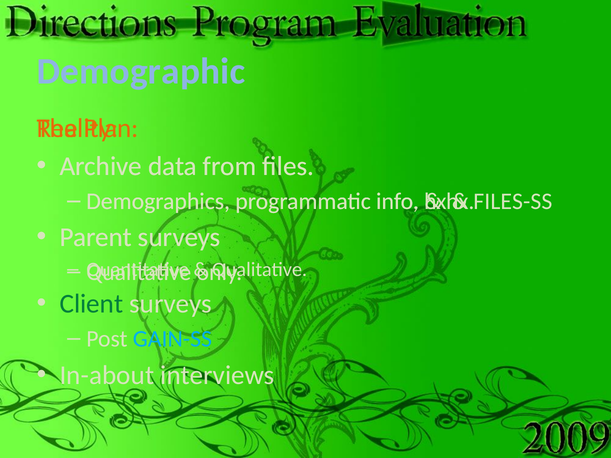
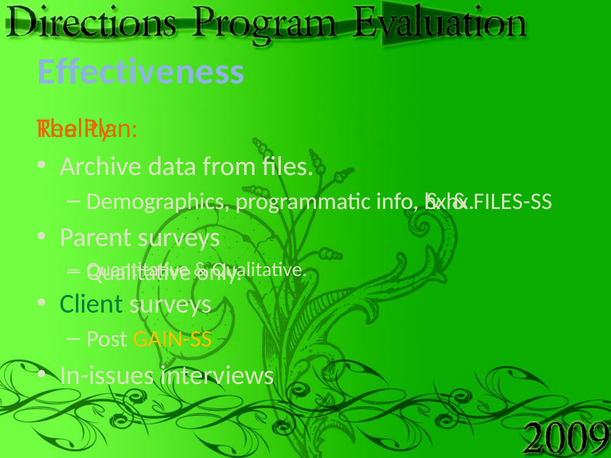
Demographic: Demographic -> Effectiveness
GAIN-SS colour: light blue -> yellow
In-about: In-about -> In-issues
